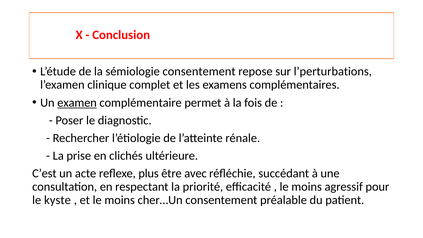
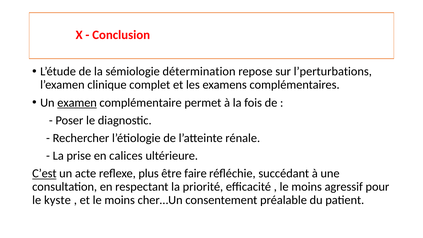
sémiologie consentement: consentement -> détermination
clichés: clichés -> calices
C’est underline: none -> present
avec: avec -> faire
